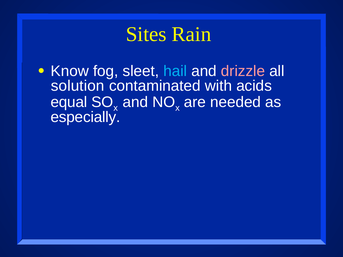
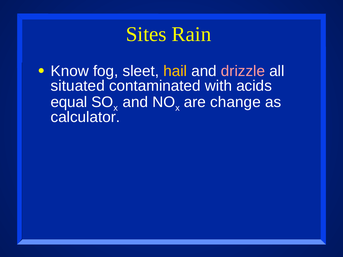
hail colour: light blue -> yellow
solution: solution -> situated
needed: needed -> change
especially: especially -> calculator
